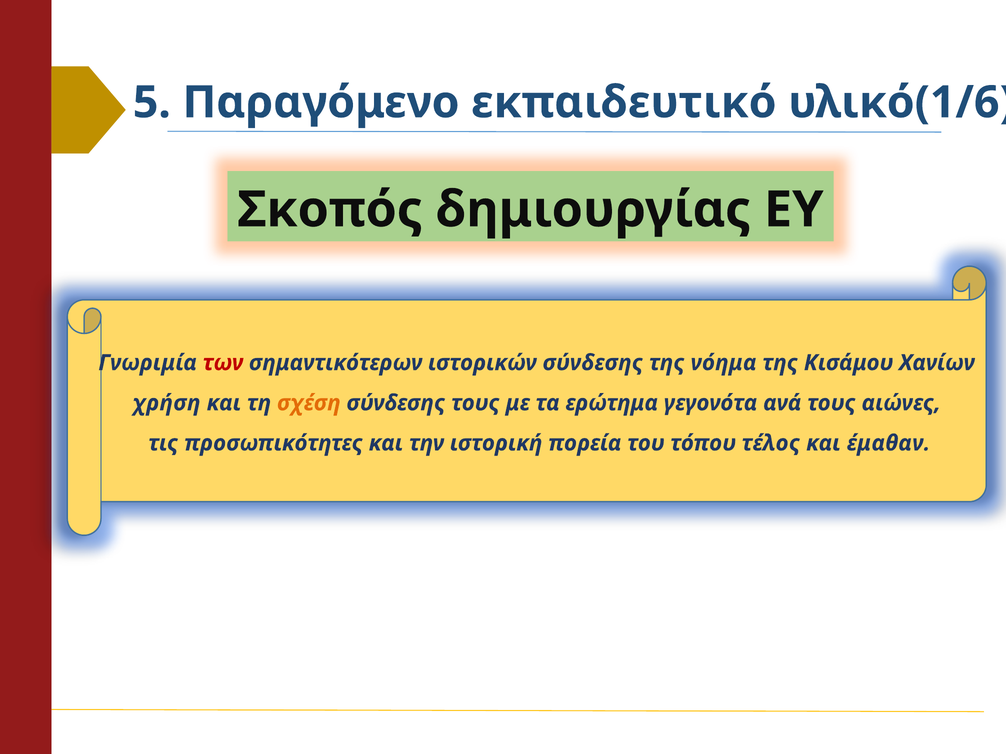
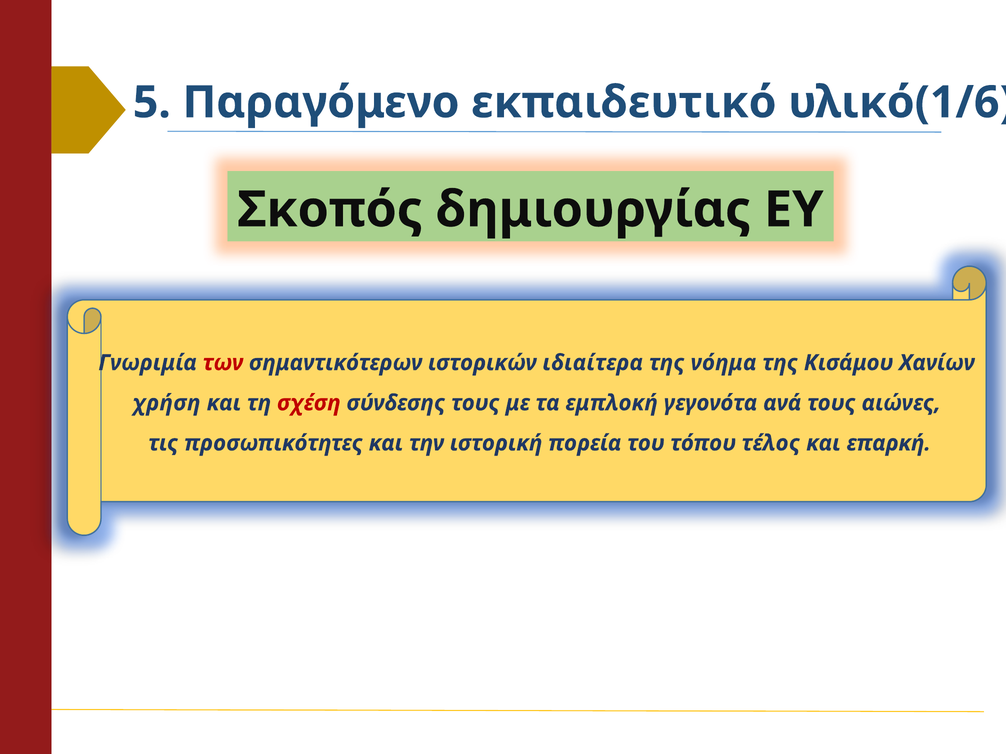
ιστορικών σύνδεσης: σύνδεσης -> ιδιαίτερα
σχέση colour: orange -> red
ερώτημα: ερώτημα -> εμπλοκή
έμαθαν: έμαθαν -> επαρκή
